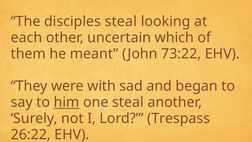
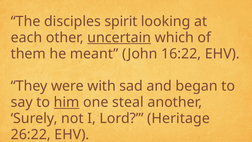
disciples steal: steal -> spirit
uncertain underline: none -> present
73:22: 73:22 -> 16:22
Trespass: Trespass -> Heritage
